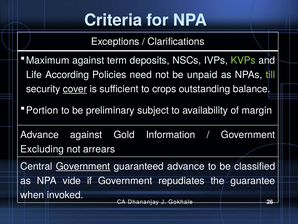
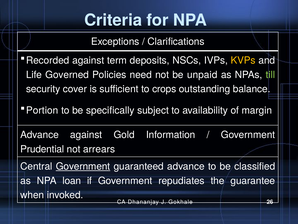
Maximum: Maximum -> Recorded
KVPs colour: light green -> yellow
According: According -> Governed
cover underline: present -> none
preliminary: preliminary -> specifically
Excluding: Excluding -> Prudential
vide: vide -> loan
